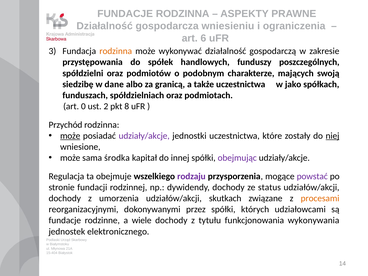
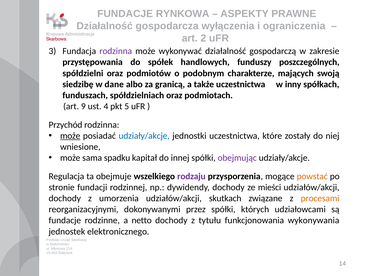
FUNDACJE RODZINNA: RODZINNA -> RYNKOWA
wniesieniu: wniesieniu -> wyłączenia
6: 6 -> 2
rodzinna at (116, 51) colour: orange -> purple
jako: jako -> inny
0: 0 -> 9
2: 2 -> 4
8: 8 -> 5
udziały/akcje at (144, 136) colour: purple -> blue
niej underline: present -> none
środka: środka -> spadku
powstać colour: purple -> orange
status: status -> mieści
wiele: wiele -> netto
